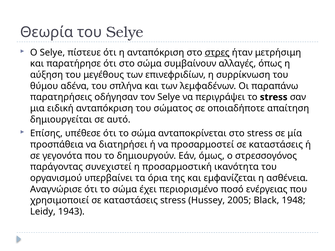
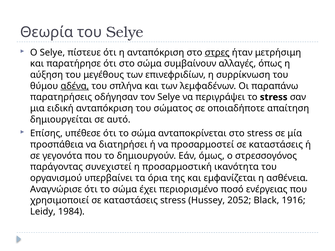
αδένα underline: none -> present
2005: 2005 -> 2052
1948: 1948 -> 1916
1943: 1943 -> 1984
